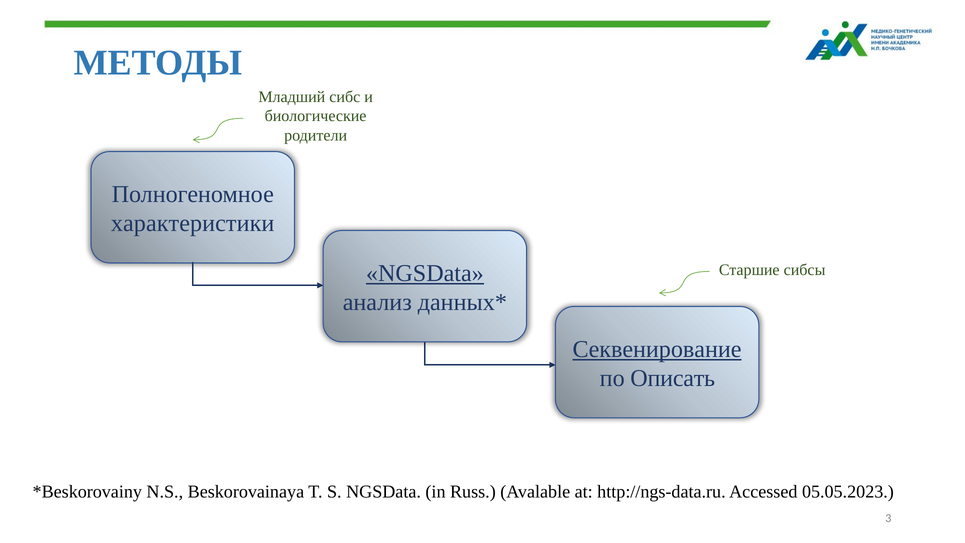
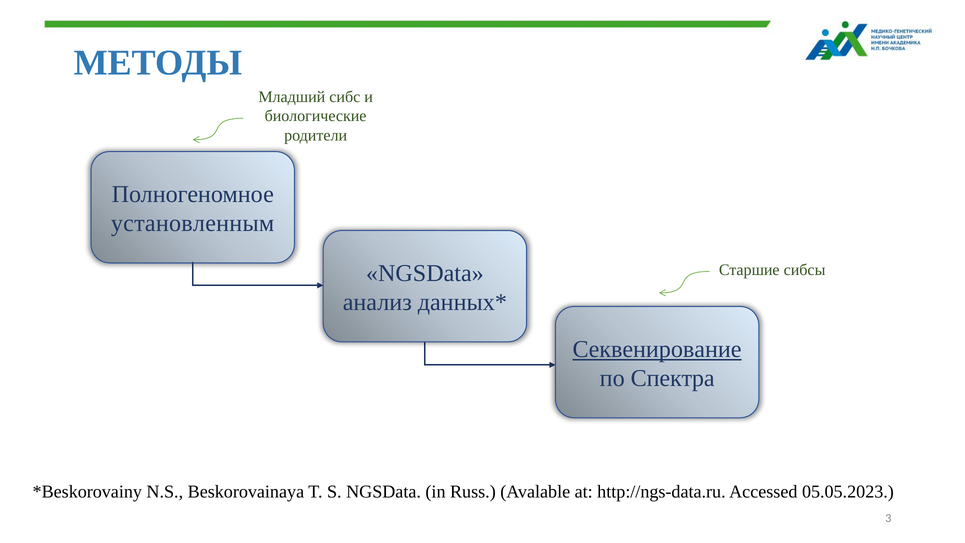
характеристики: характеристики -> установленным
NGSData at (425, 273) underline: present -> none
Описать: Описать -> Спектра
